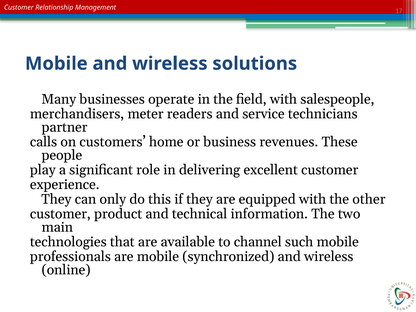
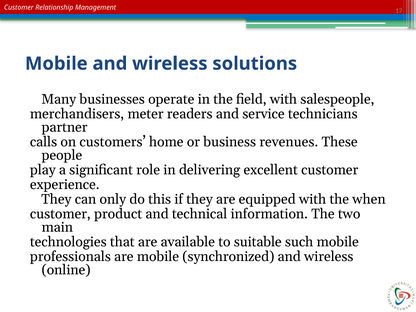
other: other -> when
channel: channel -> suitable
